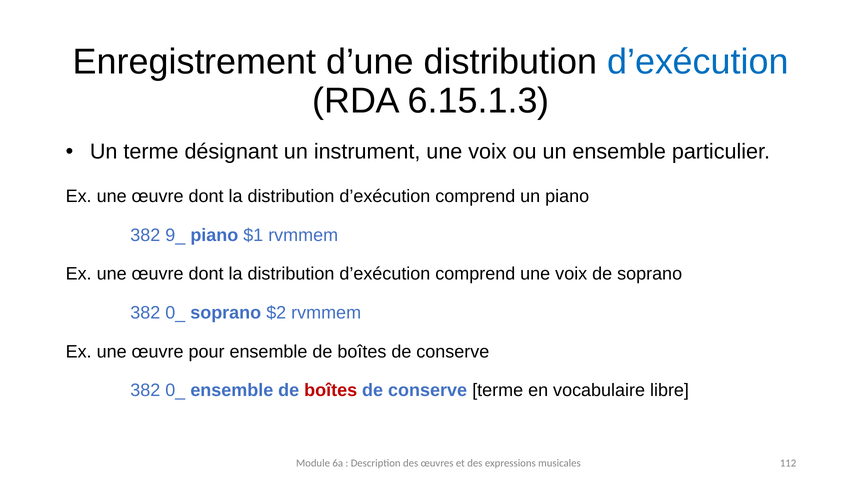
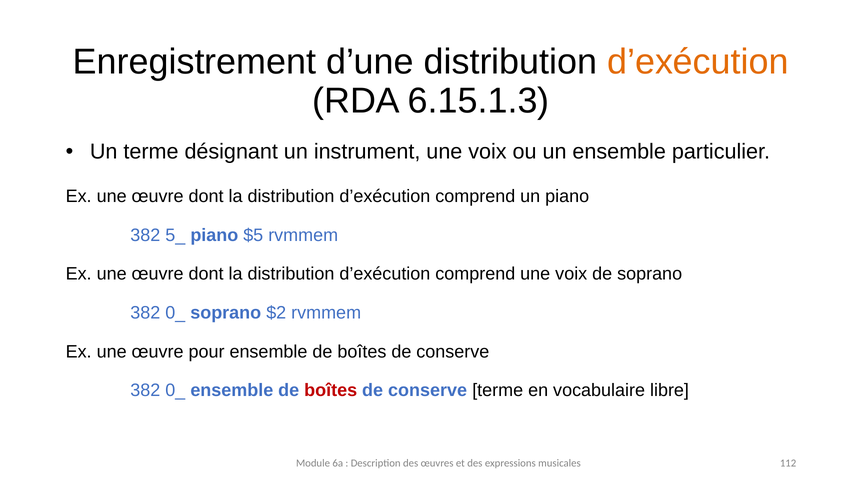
d’exécution at (698, 62) colour: blue -> orange
9_: 9_ -> 5_
$1: $1 -> $5
